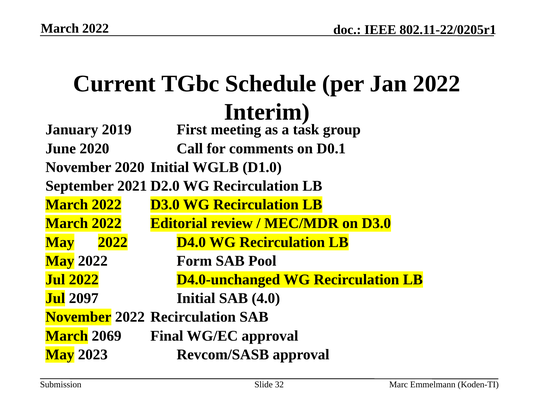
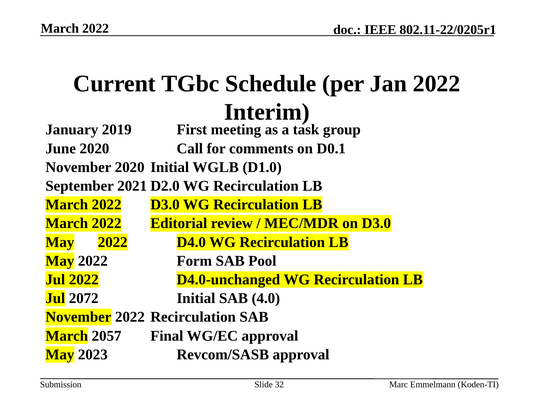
2097: 2097 -> 2072
2069: 2069 -> 2057
